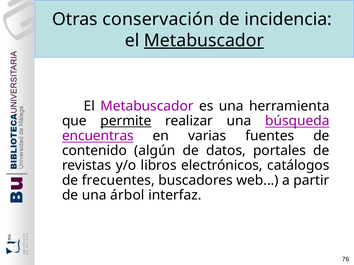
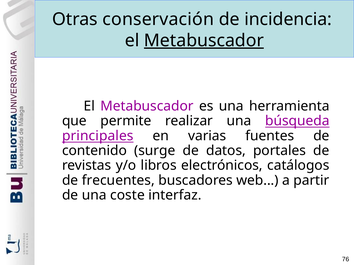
permite underline: present -> none
encuentras: encuentras -> principales
algún: algún -> surge
árbol: árbol -> coste
